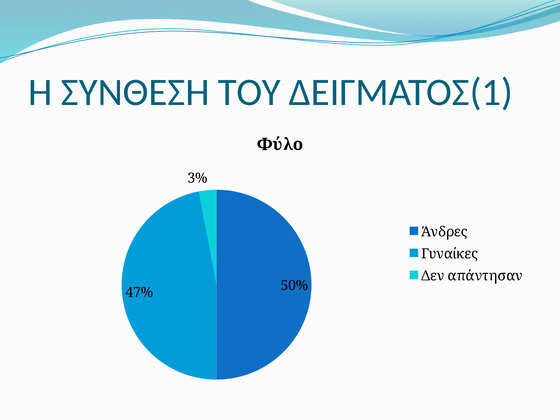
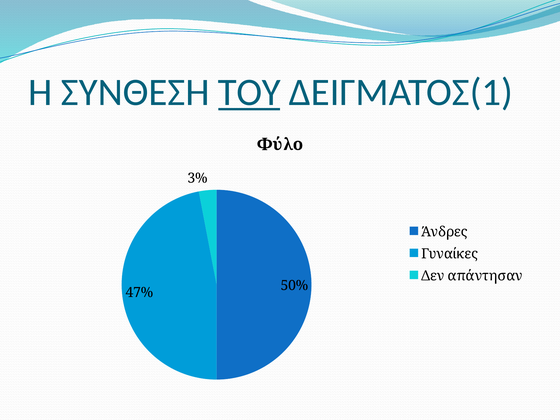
ΤΟΥ underline: none -> present
